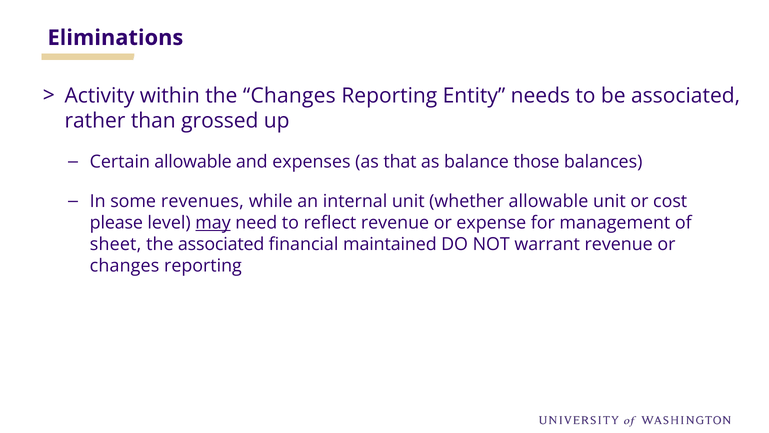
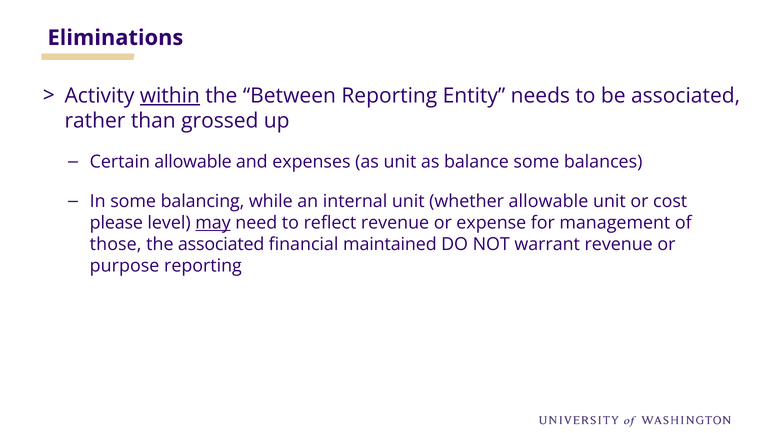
within underline: none -> present
the Changes: Changes -> Between
as that: that -> unit
balance those: those -> some
revenues: revenues -> balancing
sheet: sheet -> those
changes at (125, 266): changes -> purpose
